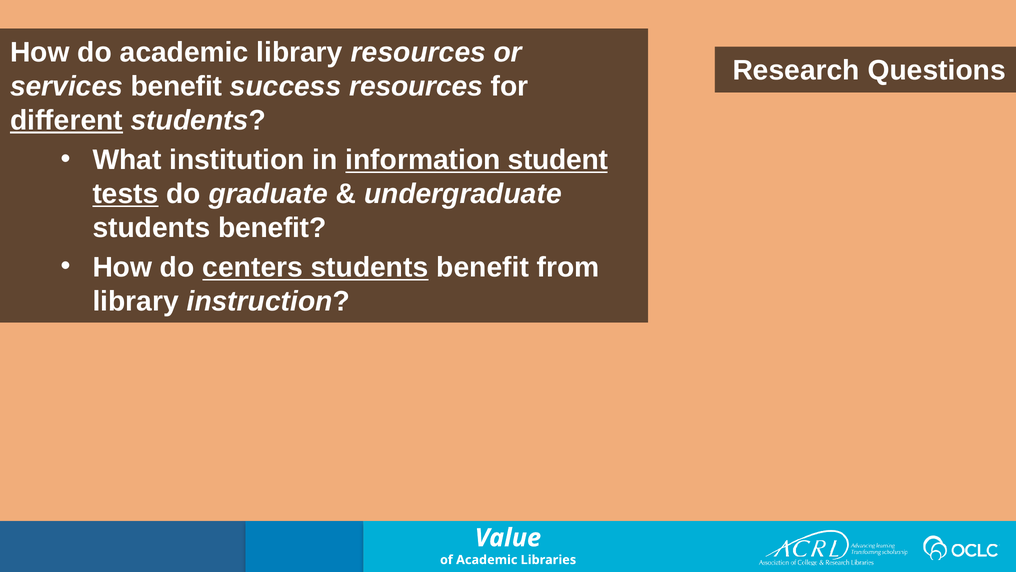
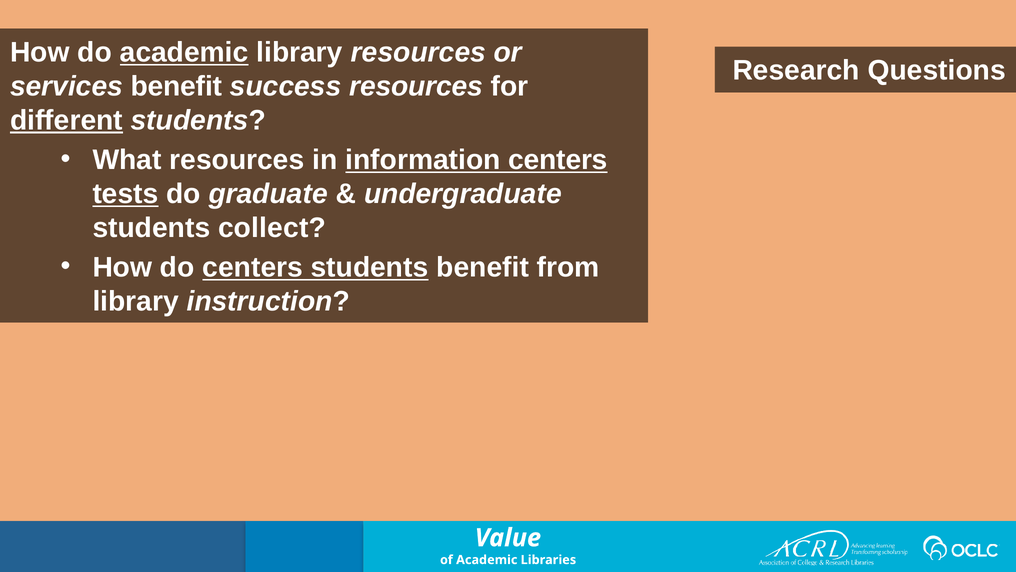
academic at (184, 52) underline: none -> present
What institution: institution -> resources
information student: student -> centers
benefit at (272, 228): benefit -> collect
